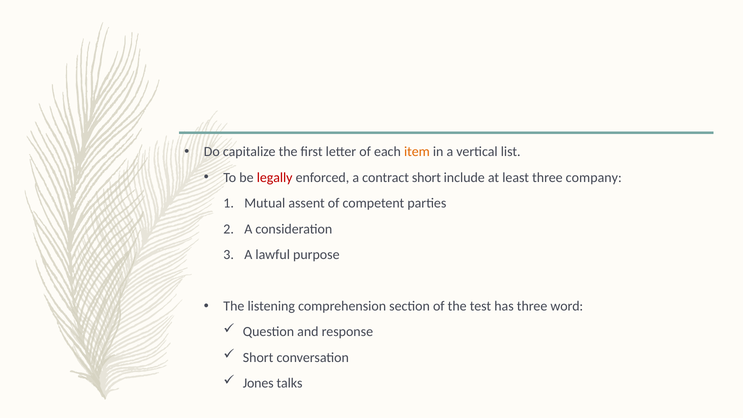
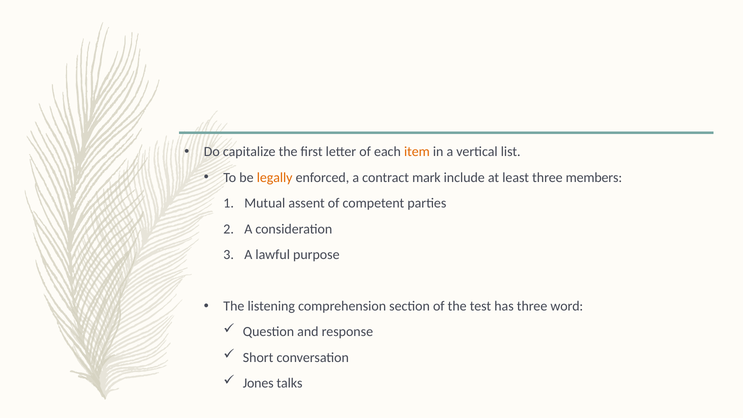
legally colour: red -> orange
contract short: short -> mark
company: company -> members
